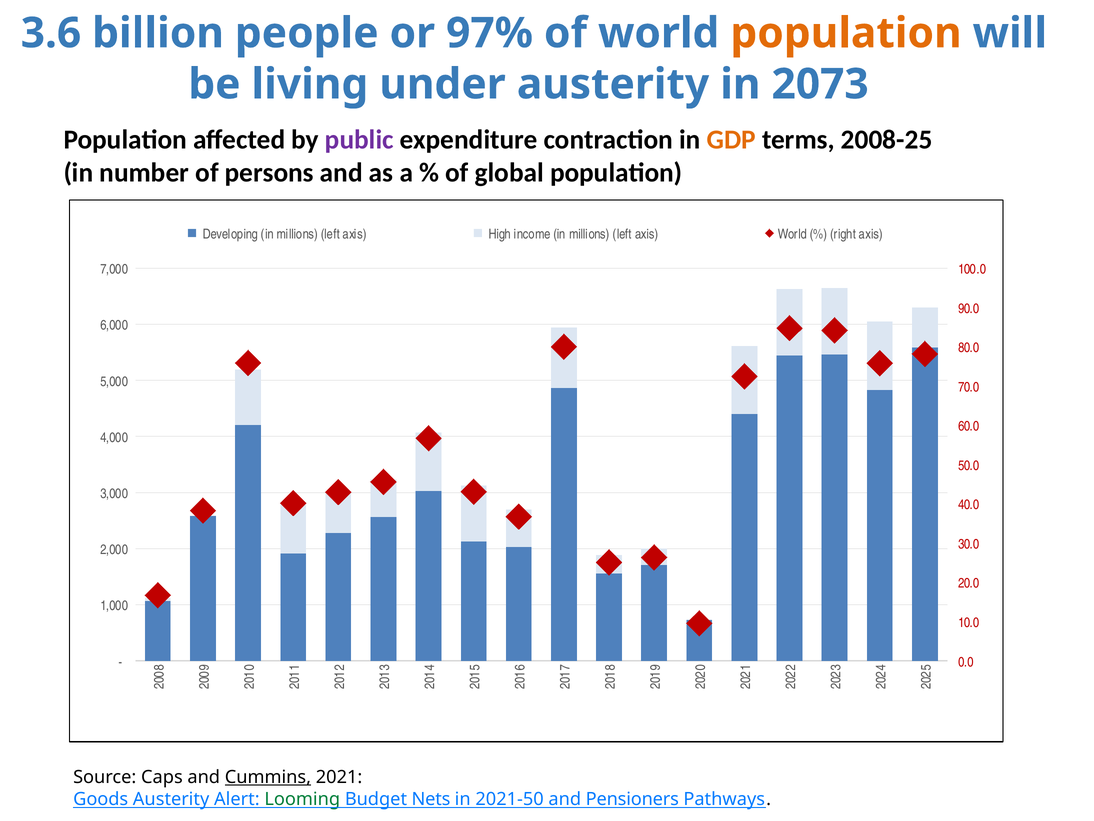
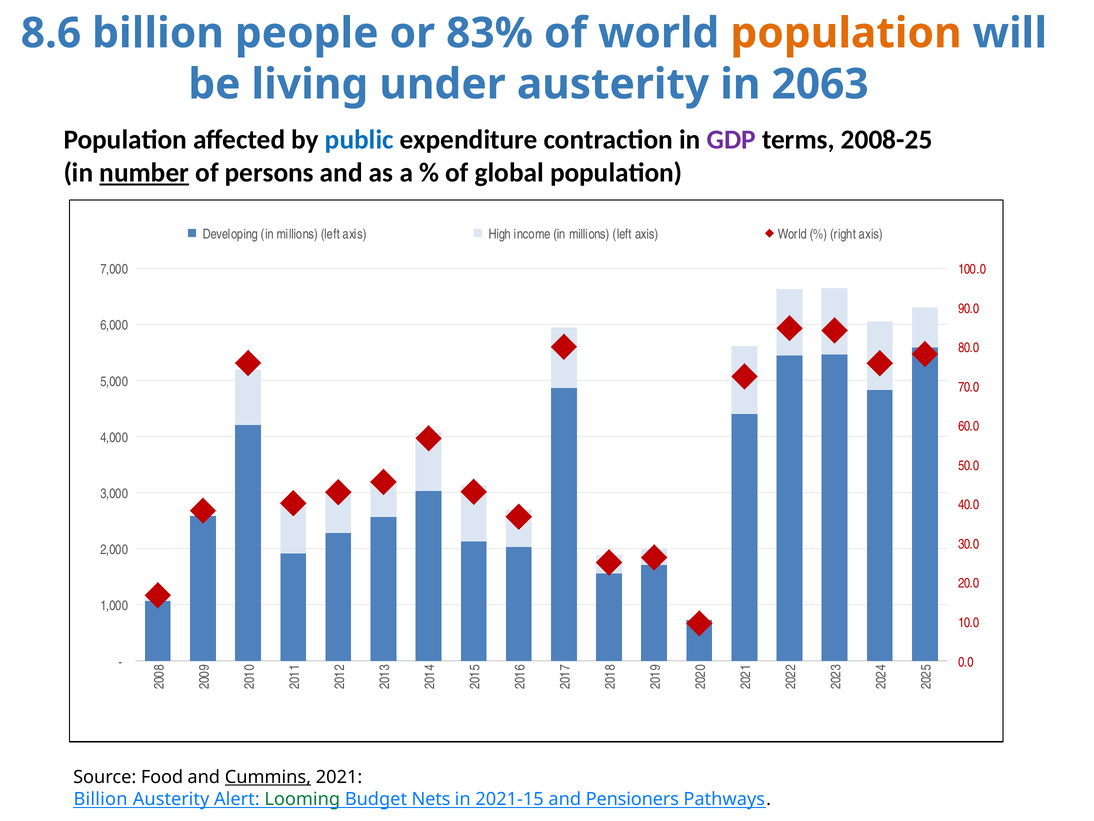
3.6: 3.6 -> 8.6
97%: 97% -> 83%
2073: 2073 -> 2063
public colour: purple -> blue
GDP colour: orange -> purple
number underline: none -> present
Caps: Caps -> Food
Goods at (101, 799): Goods -> Billion
2021-50: 2021-50 -> 2021-15
